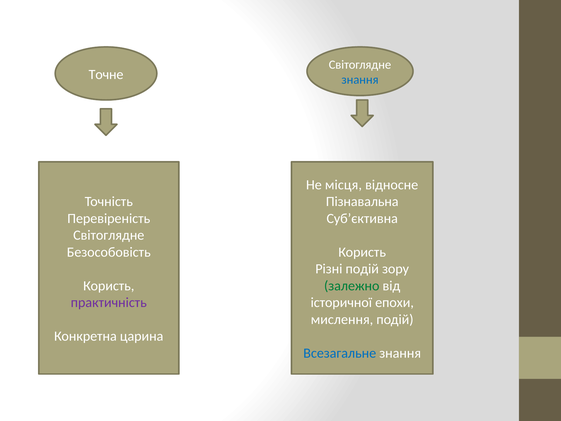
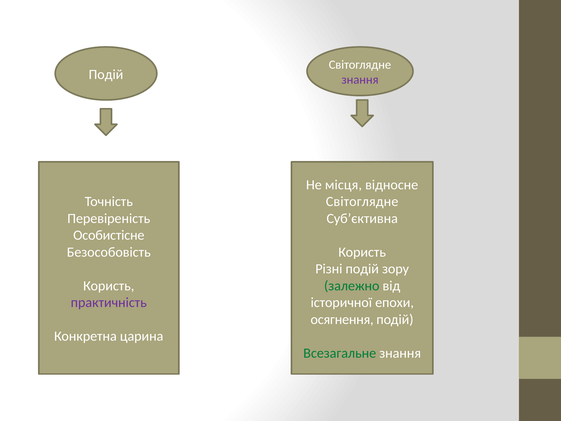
Точне at (106, 74): Точне -> Подій
знання at (360, 80) colour: blue -> purple
Пізнавальна at (362, 201): Пізнавальна -> Світоглядне
Світоглядне at (109, 235): Світоглядне -> Особистісне
мислення: мислення -> осягнення
Всезагальне colour: blue -> green
